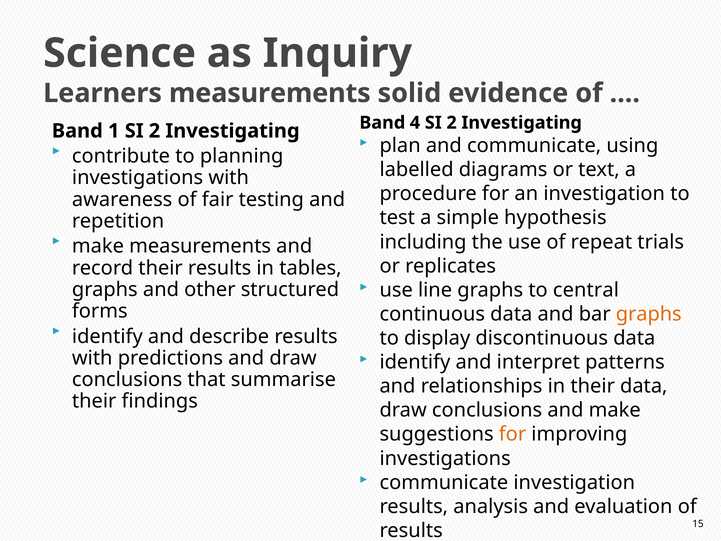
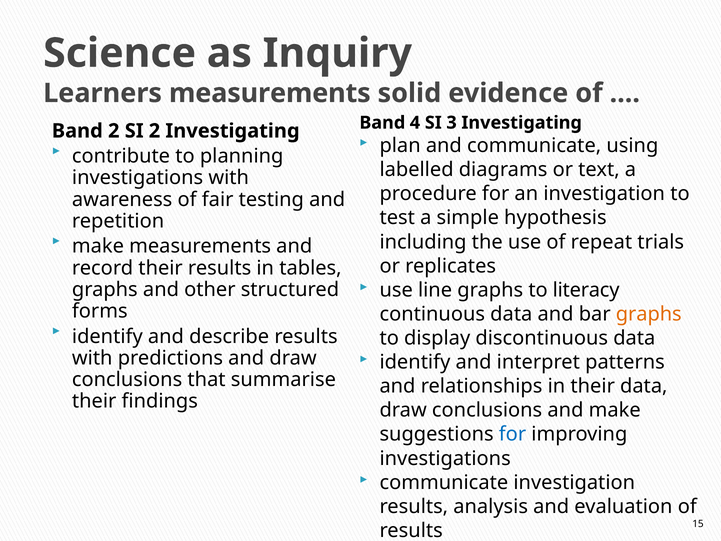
4 SI 2: 2 -> 3
Band 1: 1 -> 2
central: central -> literacy
for at (512, 434) colour: orange -> blue
